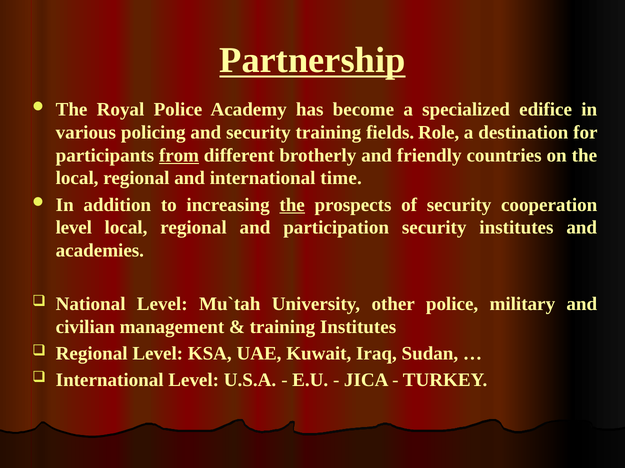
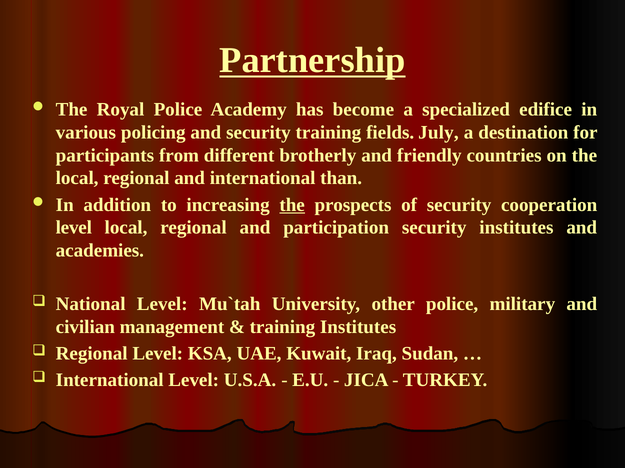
Role: Role -> July
from underline: present -> none
time: time -> than
